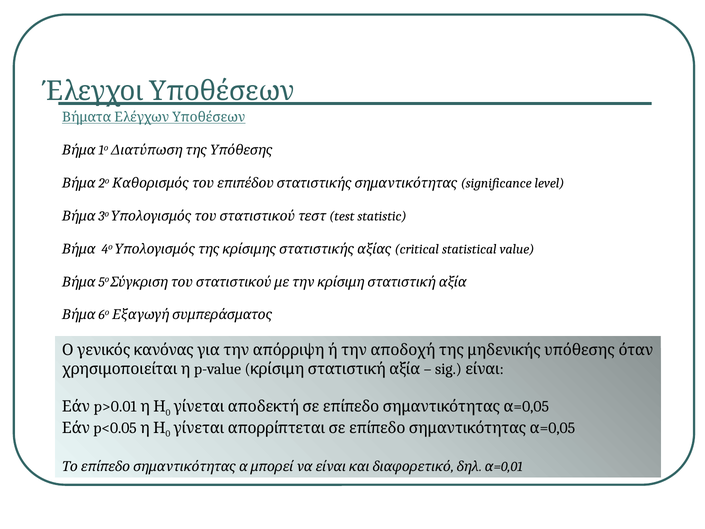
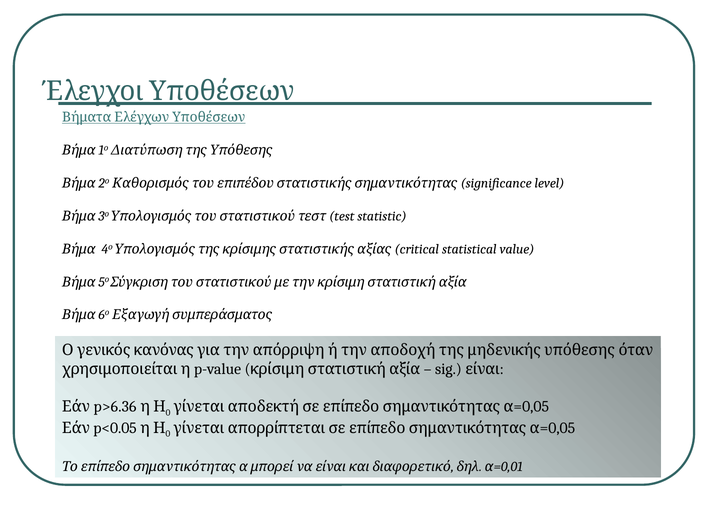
p>0.01: p>0.01 -> p>6.36
